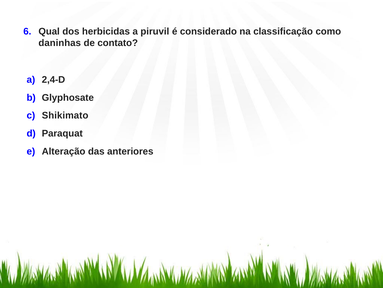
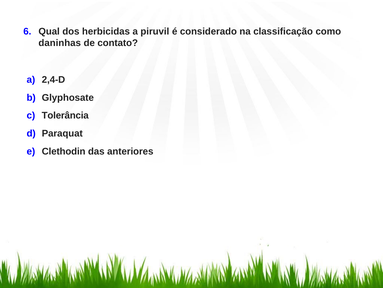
Shikimato: Shikimato -> Tolerância
Alteração: Alteração -> Clethodin
